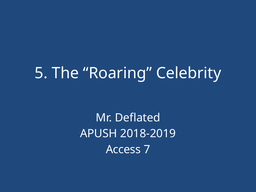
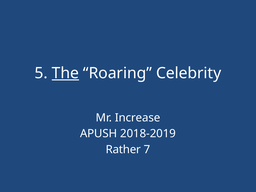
The underline: none -> present
Deflated: Deflated -> Increase
Access: Access -> Rather
